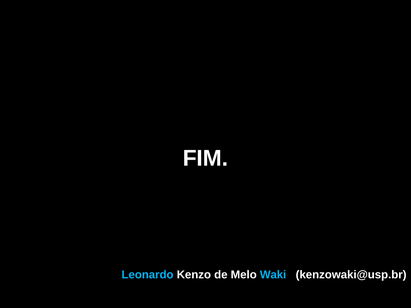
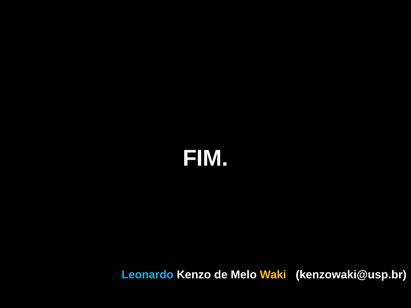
Waki colour: light blue -> yellow
